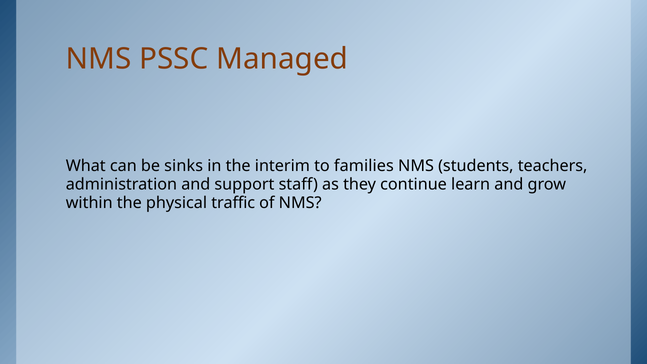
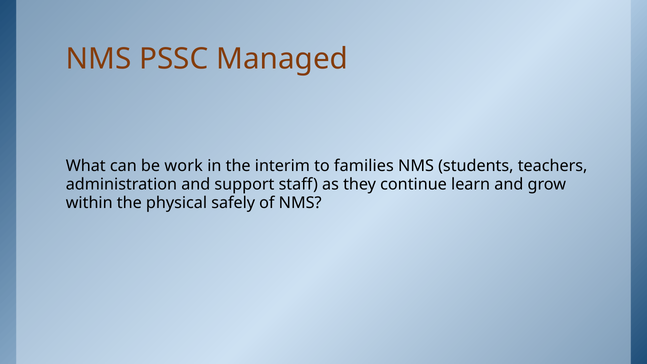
sinks: sinks -> work
traffic: traffic -> safely
